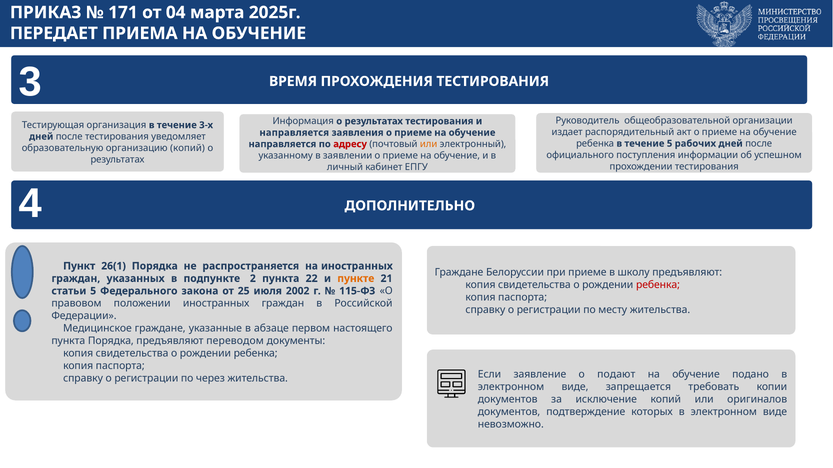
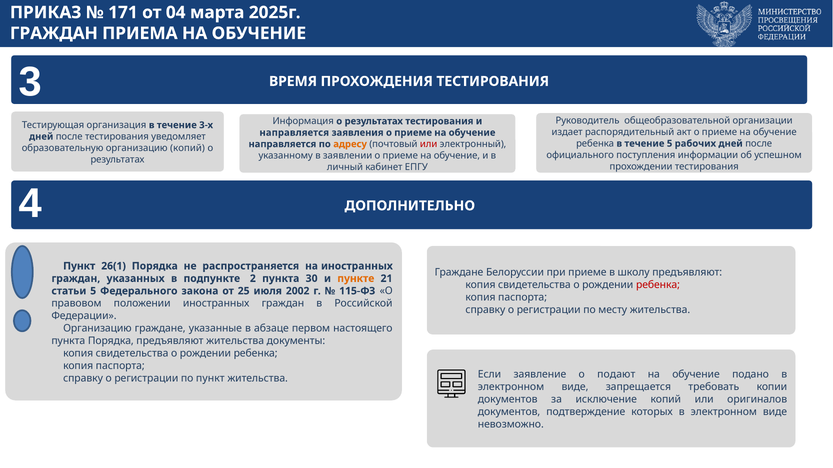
ПЕРЕДАЕТ at (54, 33): ПЕРЕДАЕТ -> ГРАЖДАН
адресу colour: red -> orange
или at (429, 144) colour: orange -> red
22: 22 -> 30
Медицинское at (97, 329): Медицинское -> Организацию
предъявляют переводом: переводом -> жительства
по через: через -> пункт
